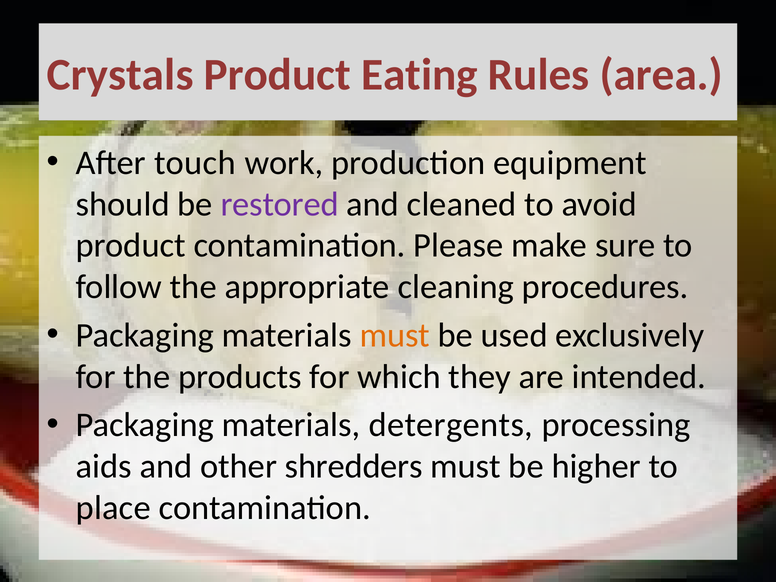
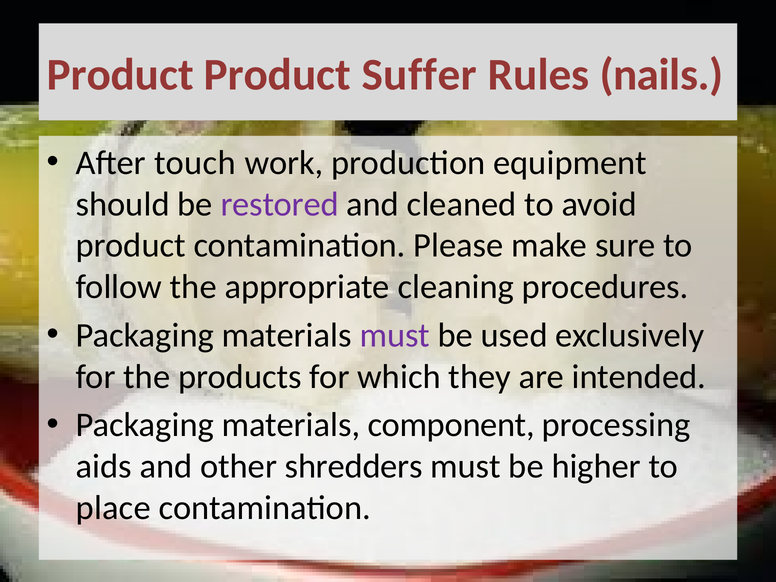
Crystals at (120, 75): Crystals -> Product
Eating: Eating -> Suffer
area: area -> nails
must at (395, 335) colour: orange -> purple
detergents: detergents -> component
